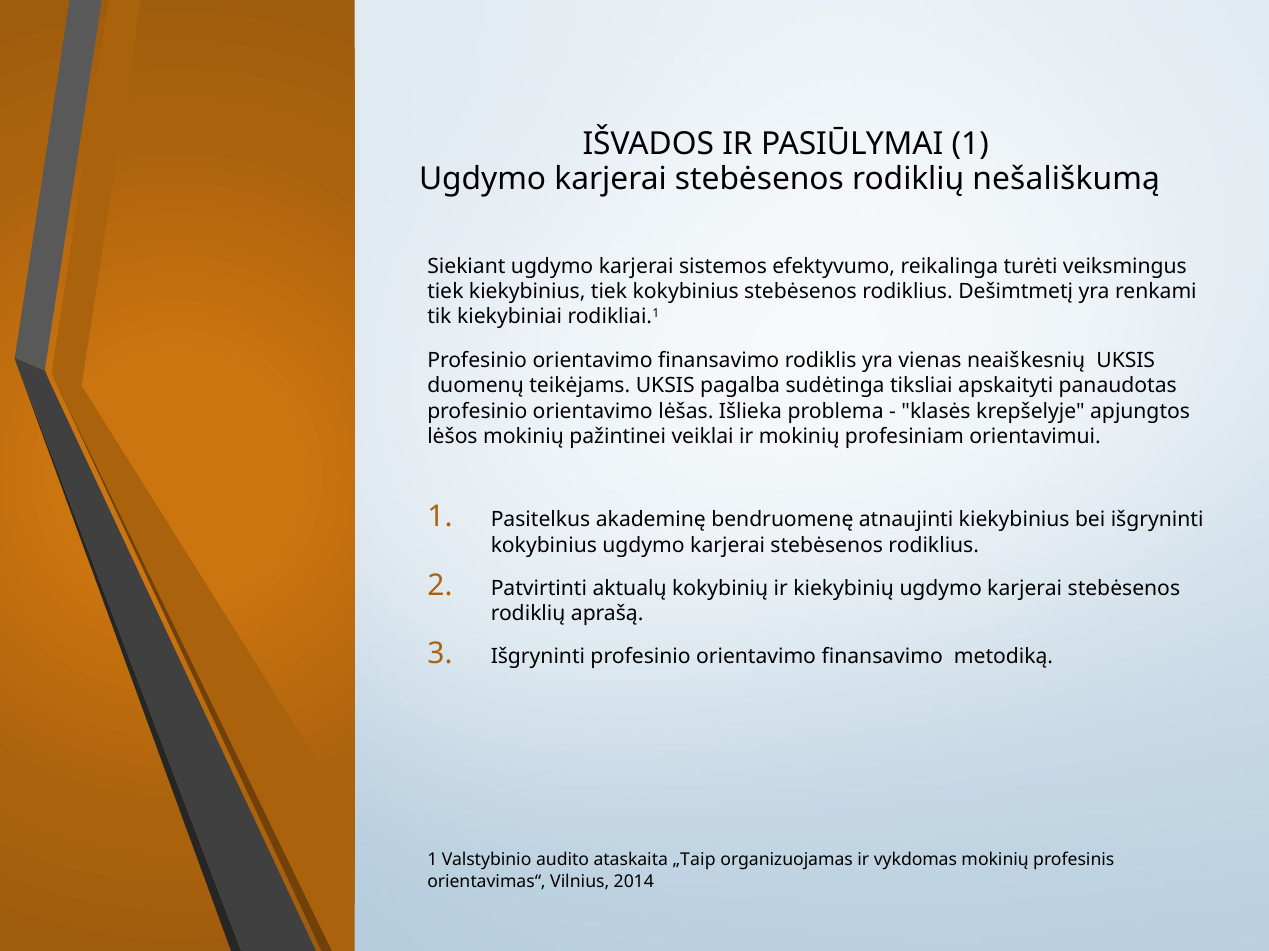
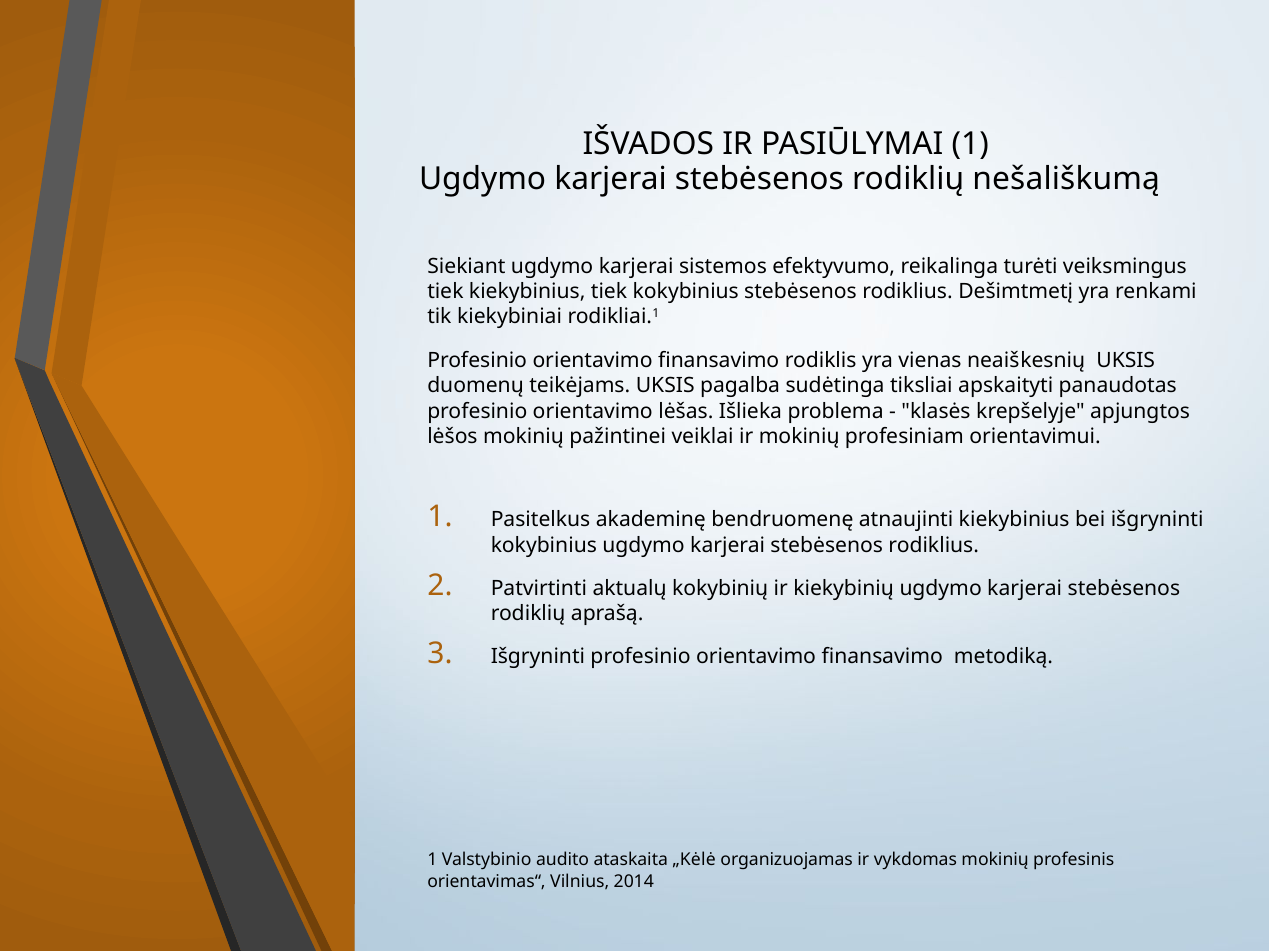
„Taip: „Taip -> „Kėlė
